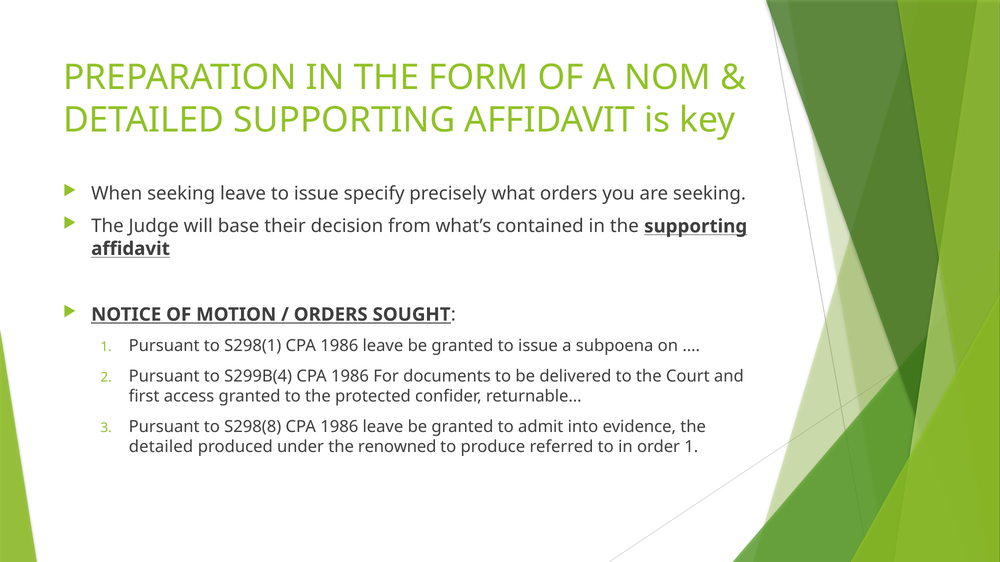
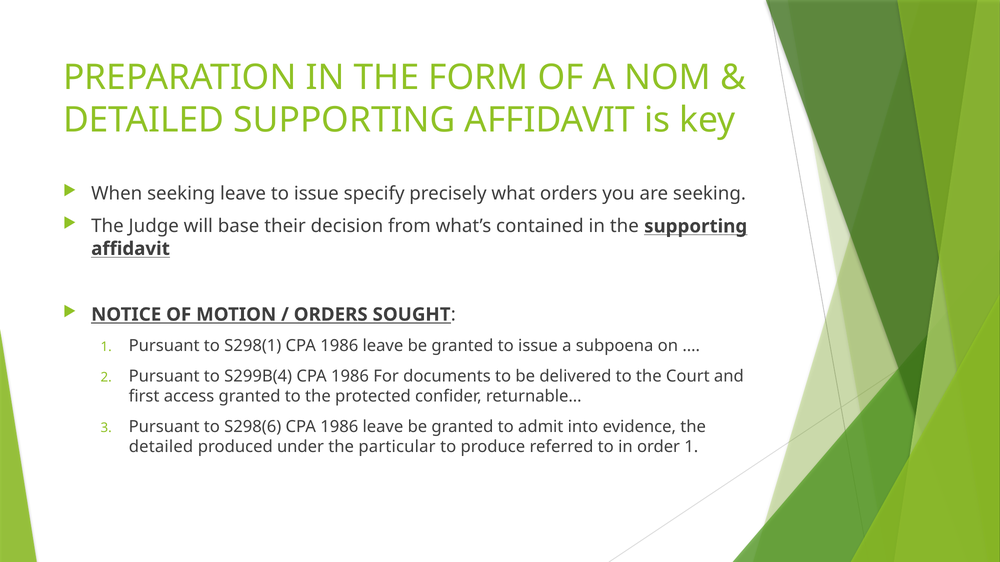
S298(8: S298(8 -> S298(6
renowned: renowned -> particular
